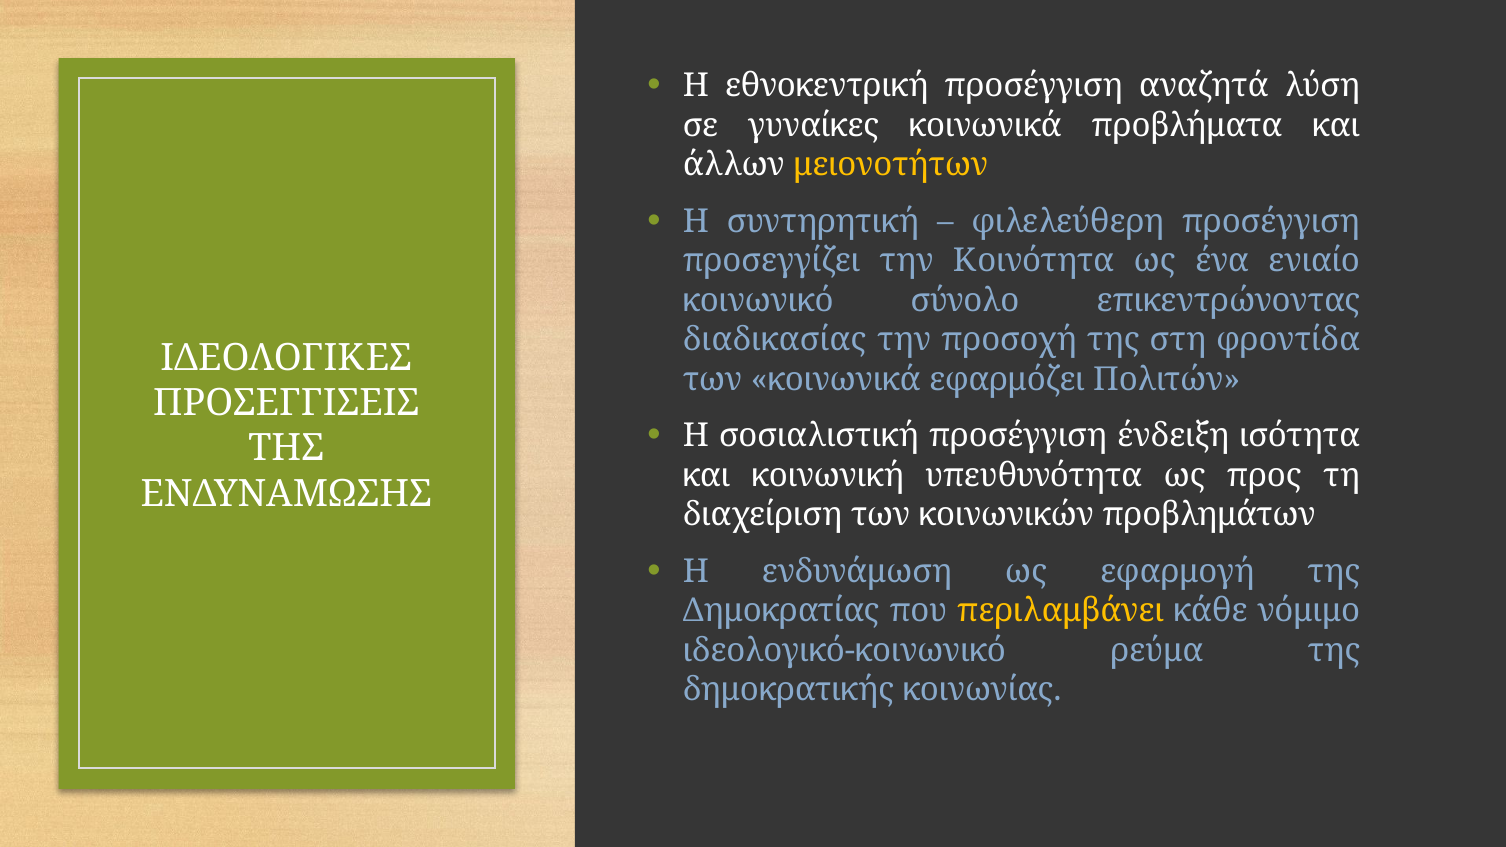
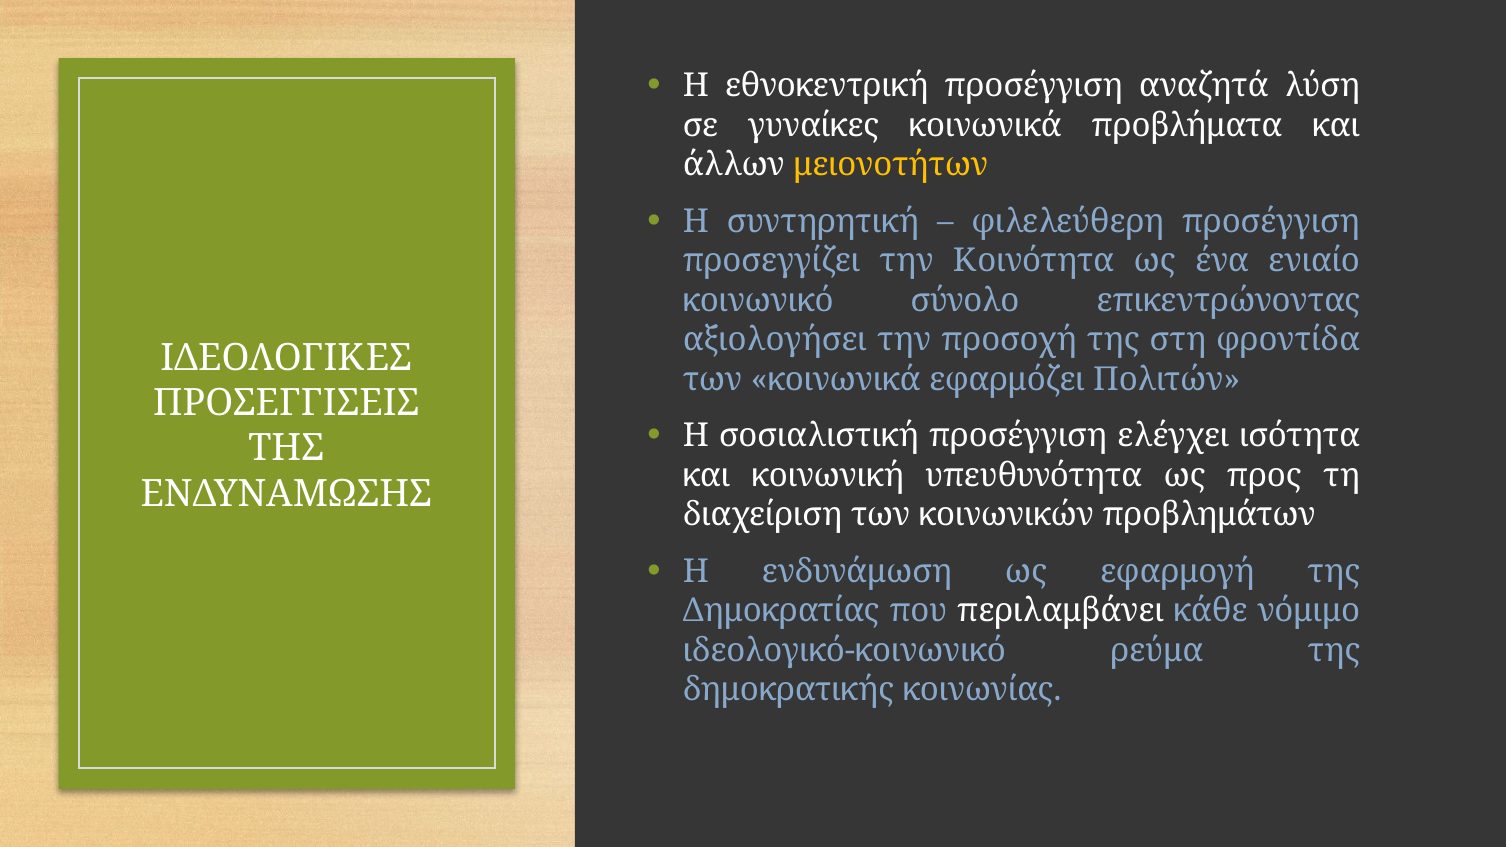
διαδικασίας: διαδικασίας -> αξιολογήσει
ένδειξη: ένδειξη -> ελέγχει
περιλαμβάνει colour: yellow -> white
